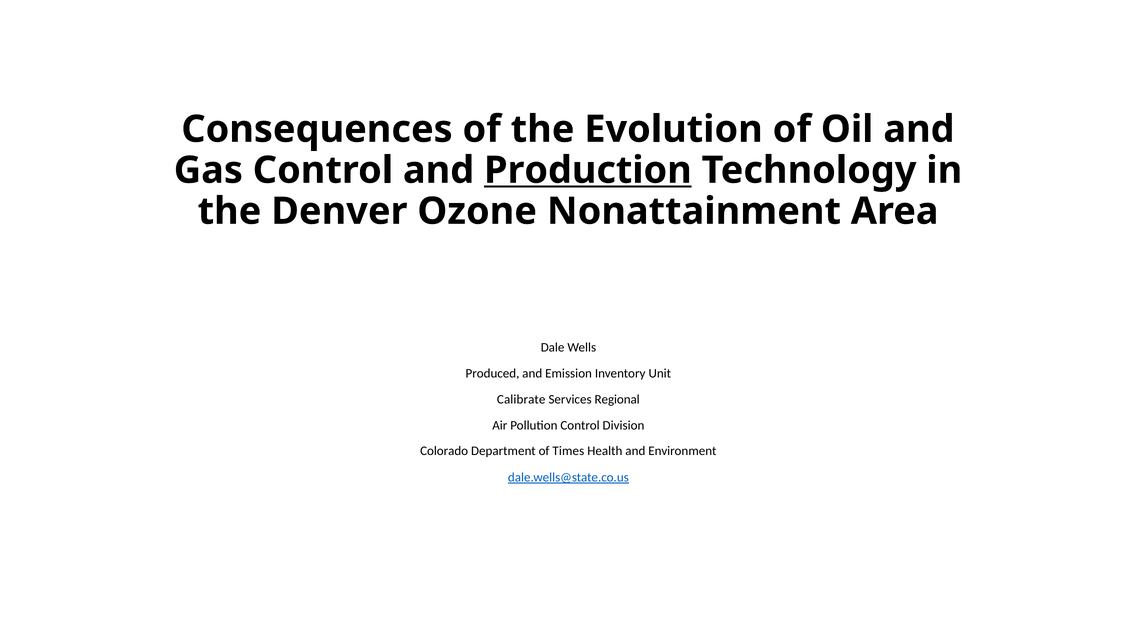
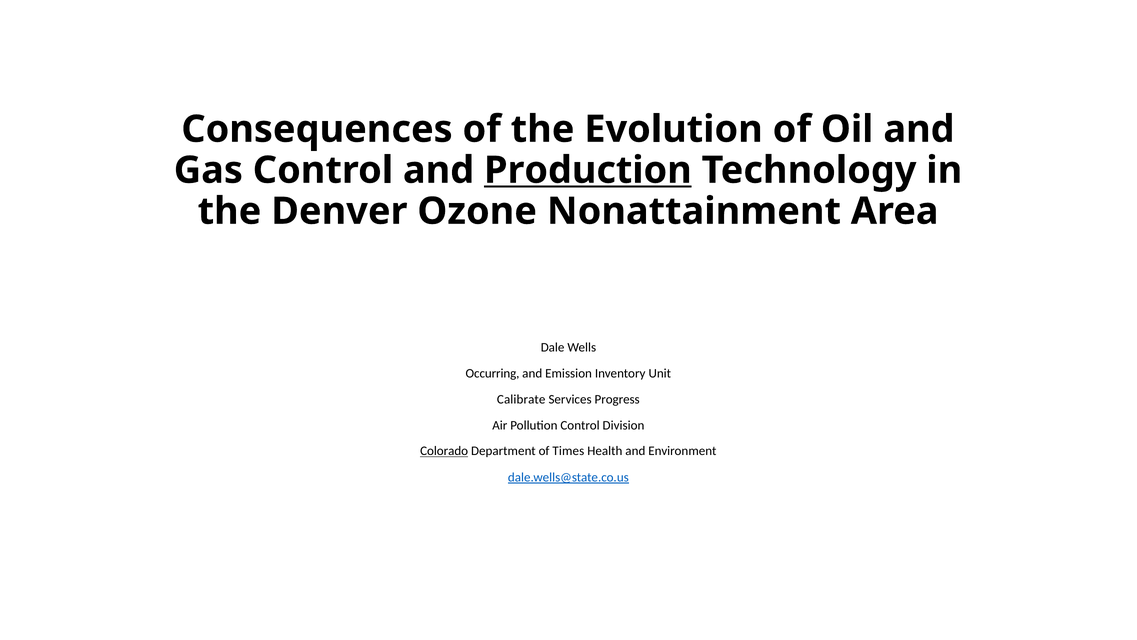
Produced: Produced -> Occurring
Regional: Regional -> Progress
Colorado underline: none -> present
